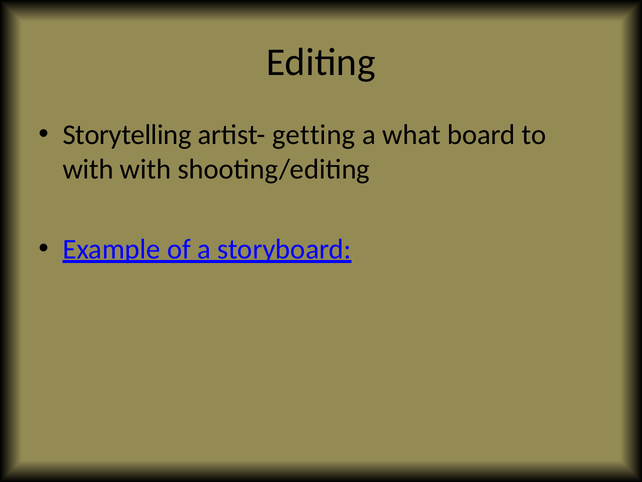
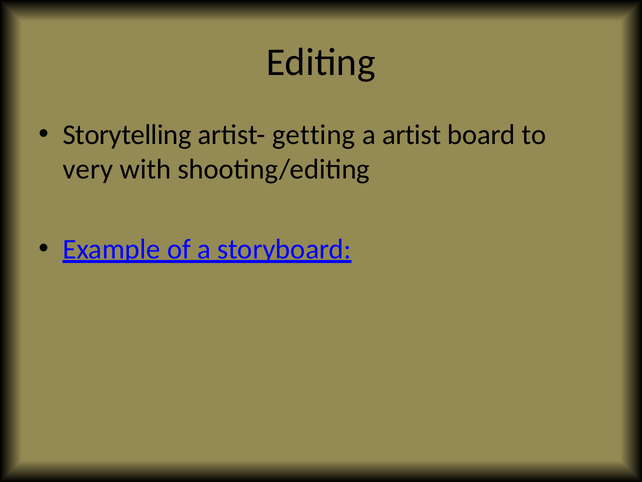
what: what -> artist
with at (88, 169): with -> very
